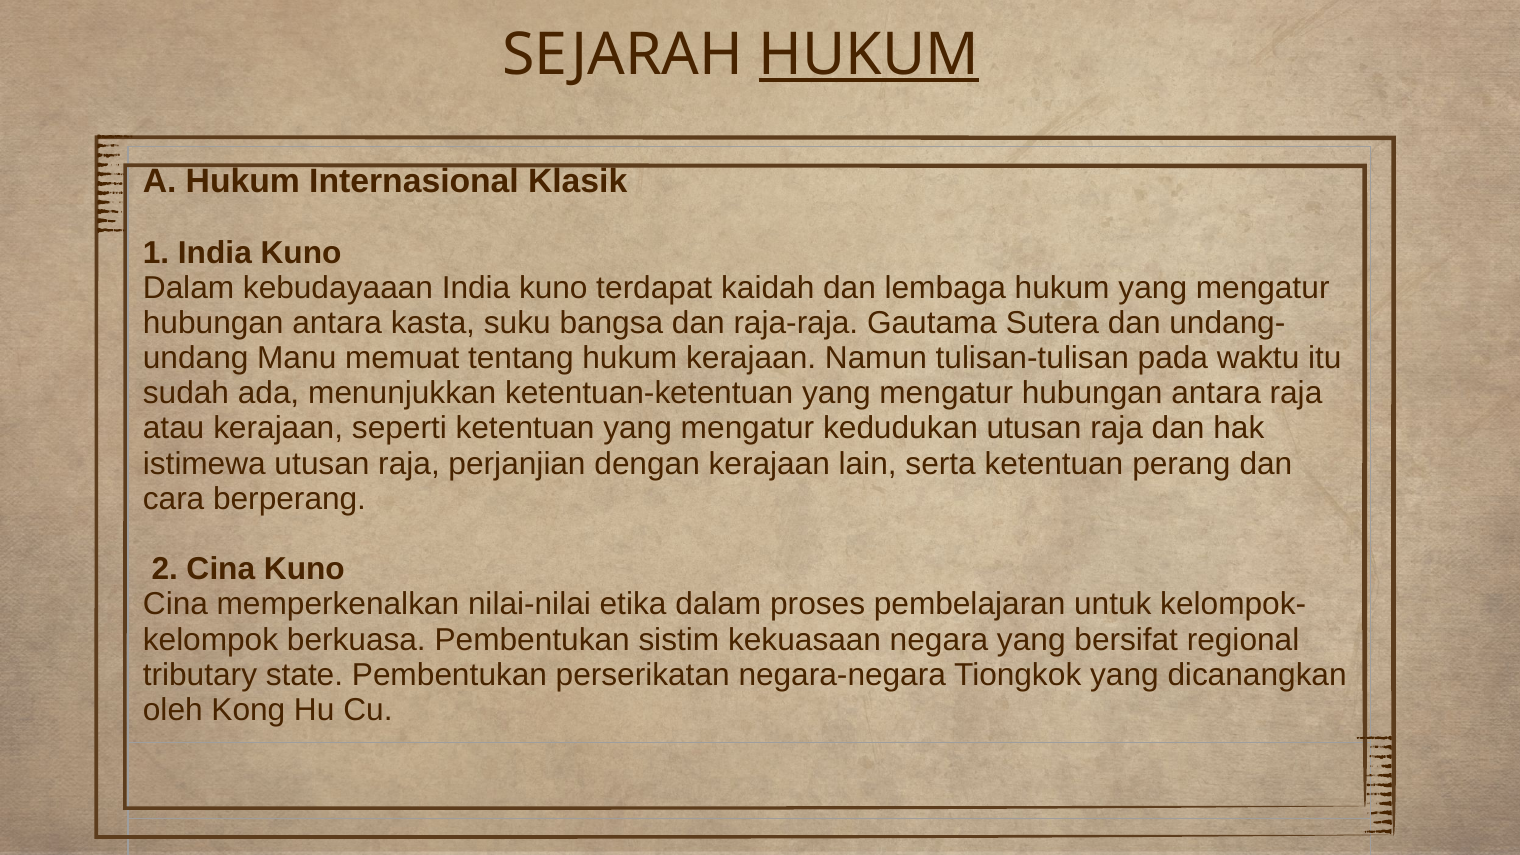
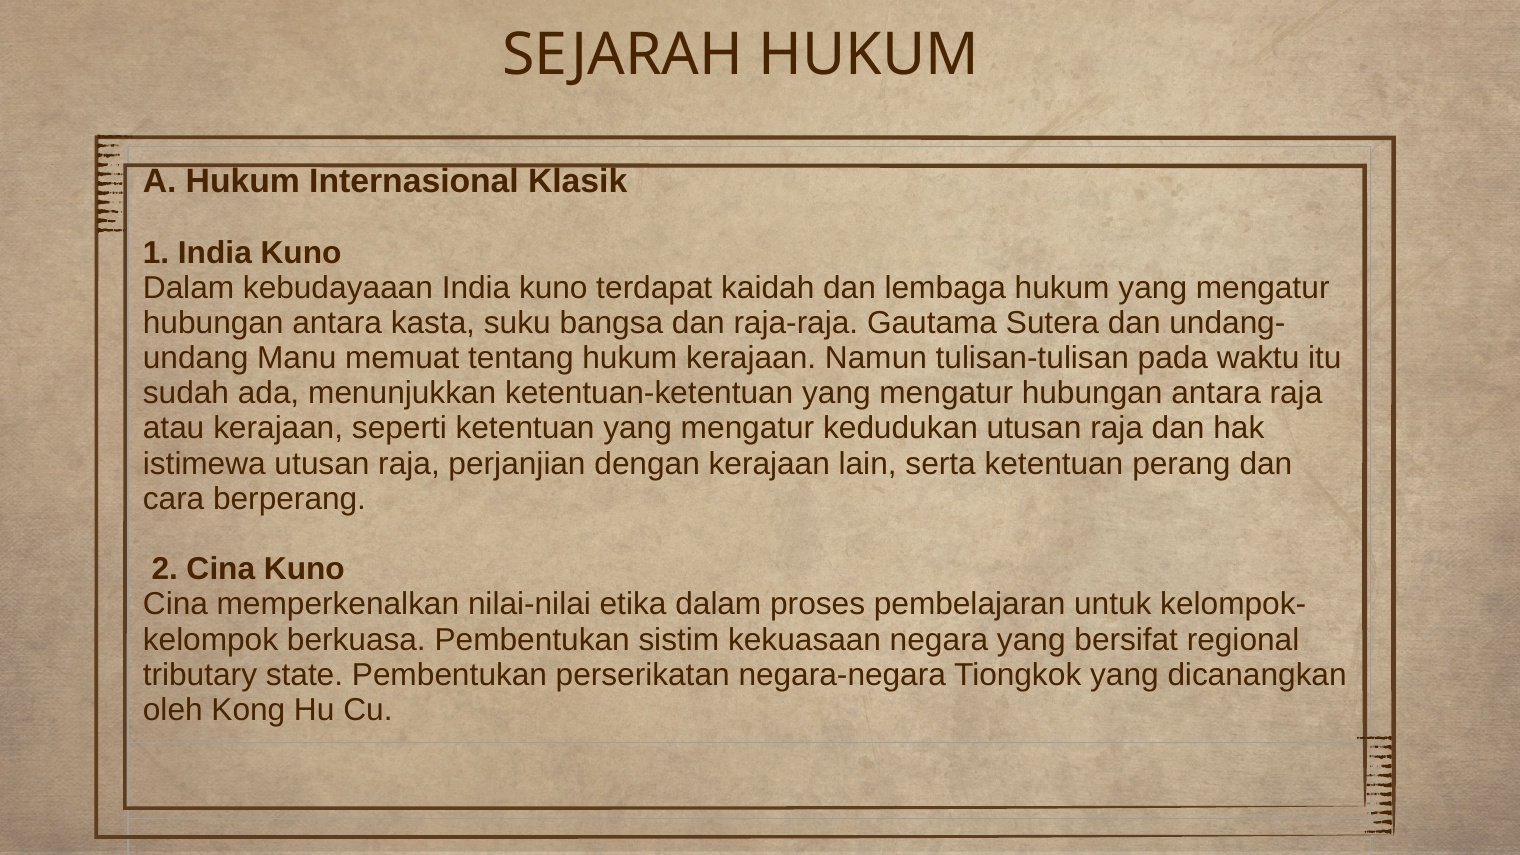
HUKUM at (869, 55) underline: present -> none
